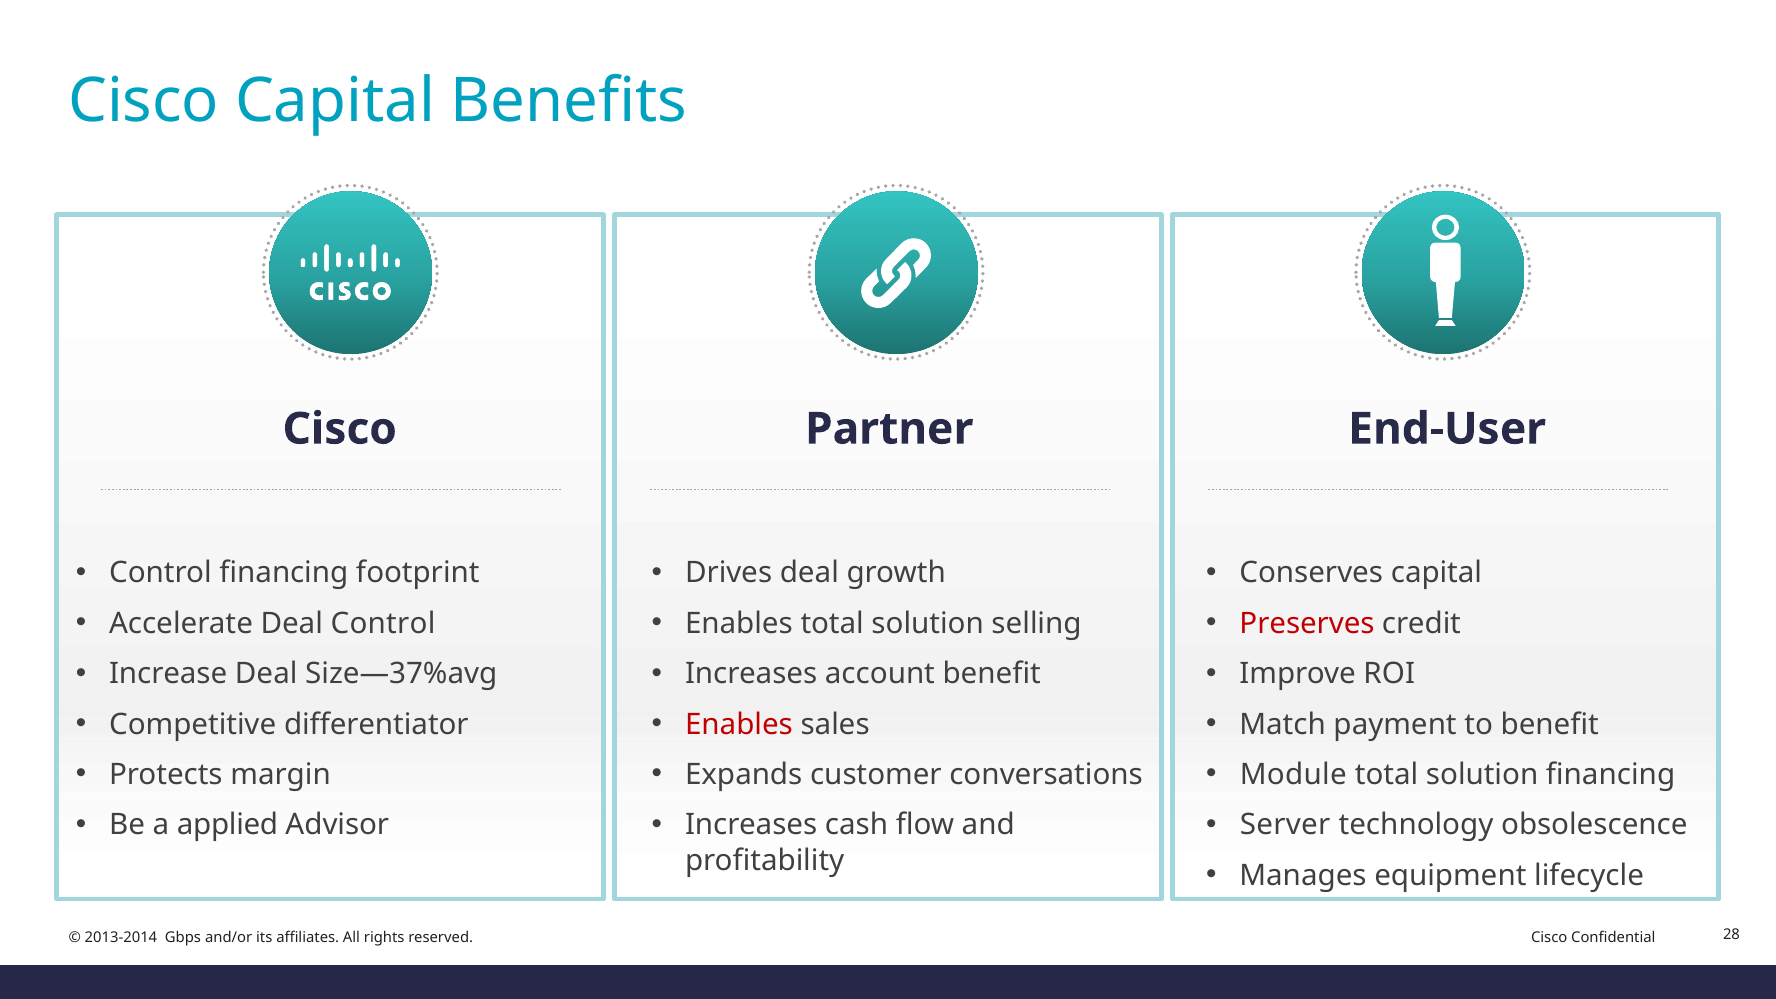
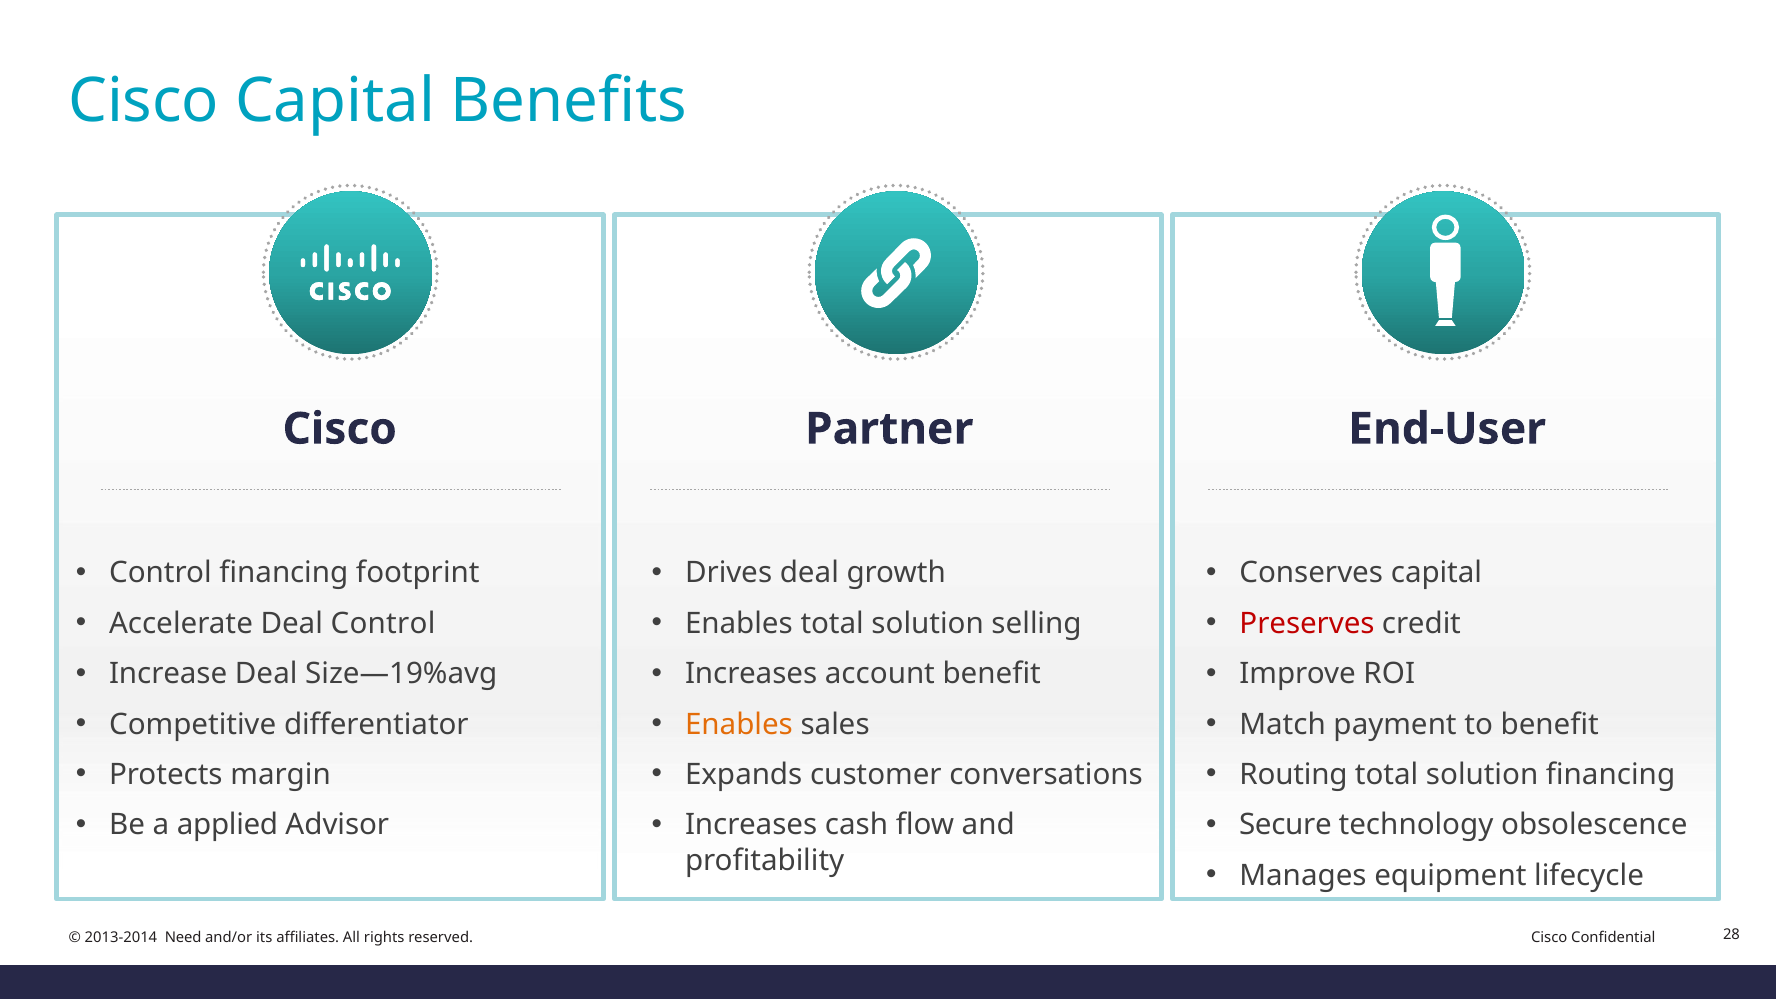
Size—37%avg: Size—37%avg -> Size—19%avg
Enables at (739, 724) colour: red -> orange
Module: Module -> Routing
Server: Server -> Secure
Gbps: Gbps -> Need
